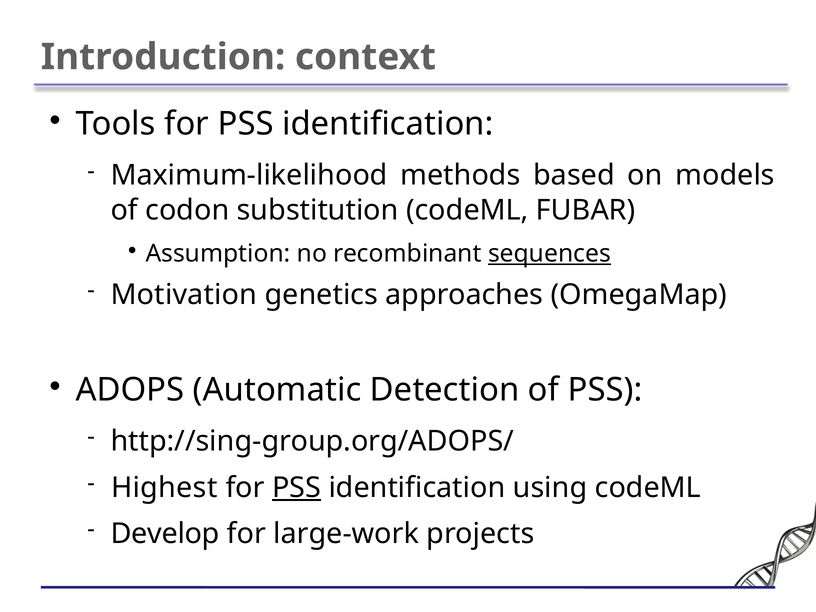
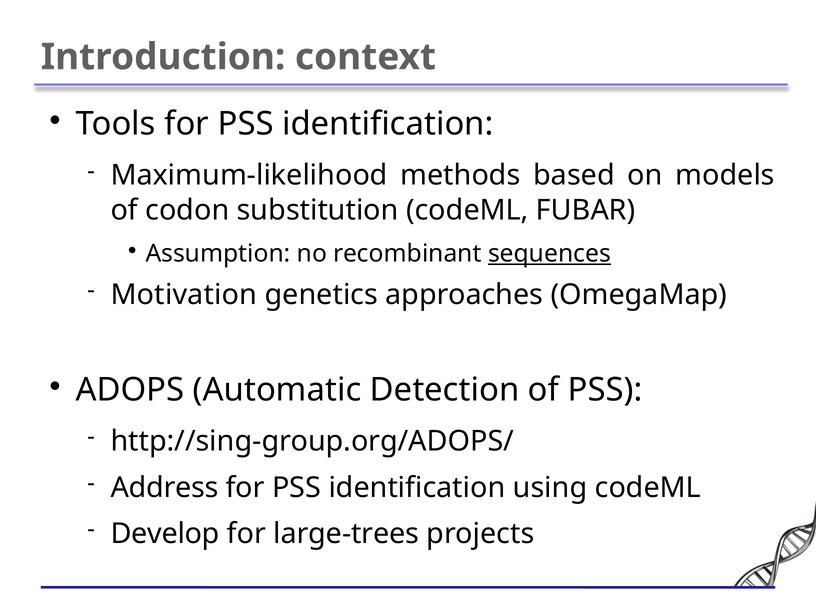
Highest: Highest -> Address
PSS at (297, 487) underline: present -> none
large-work: large-work -> large-trees
